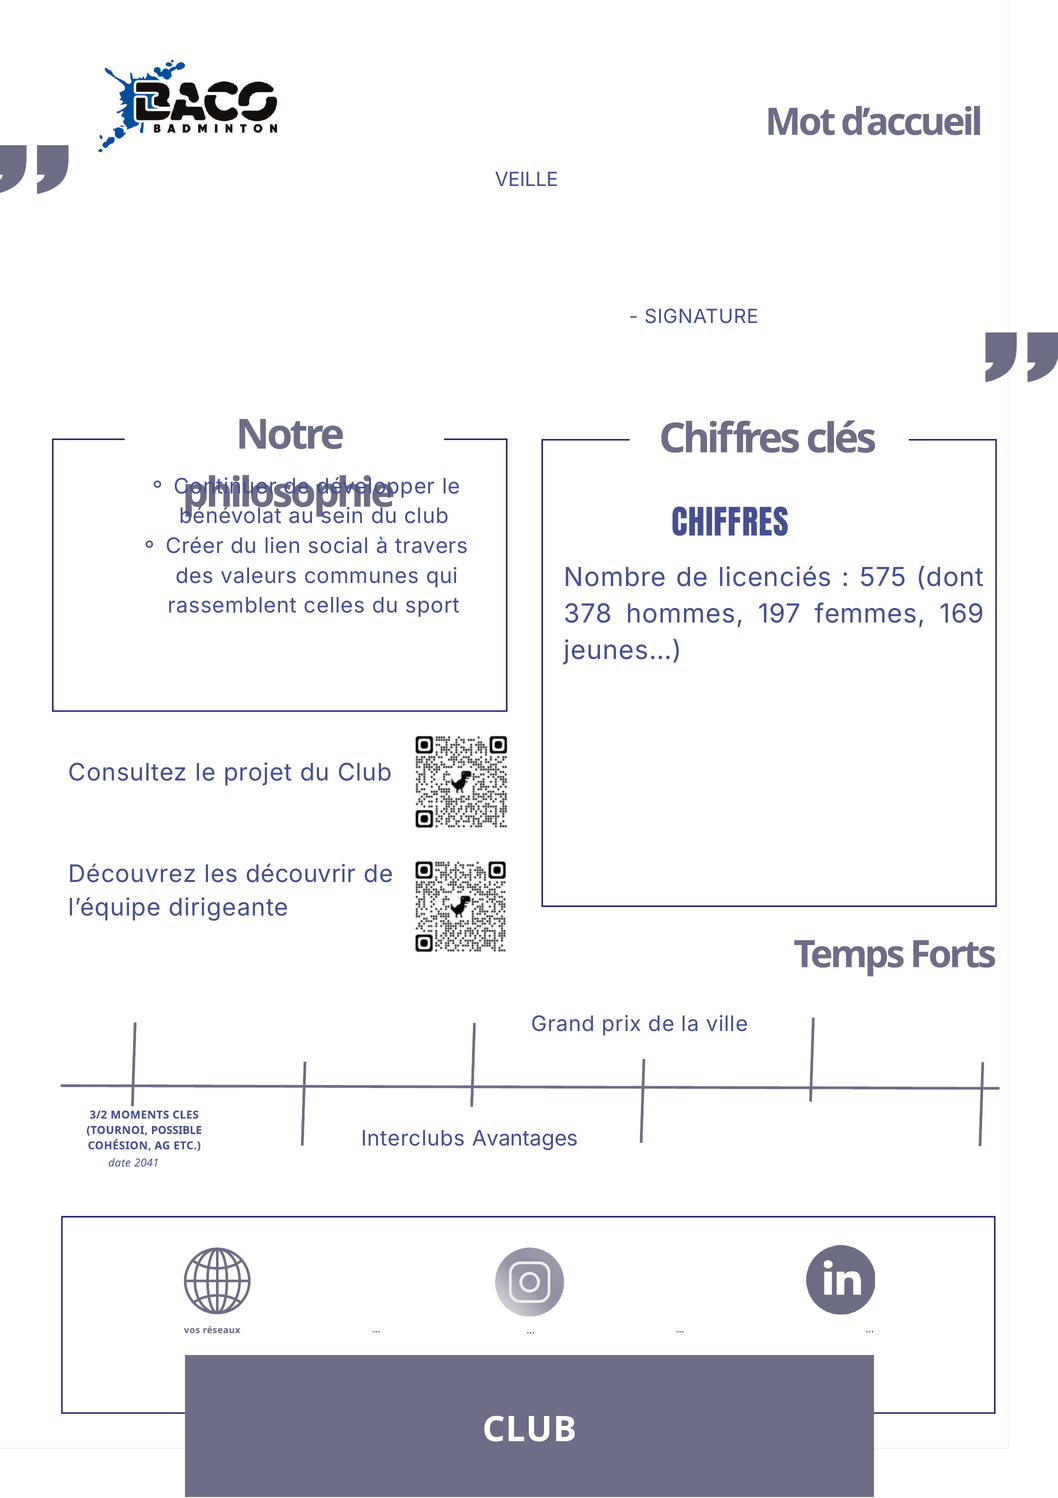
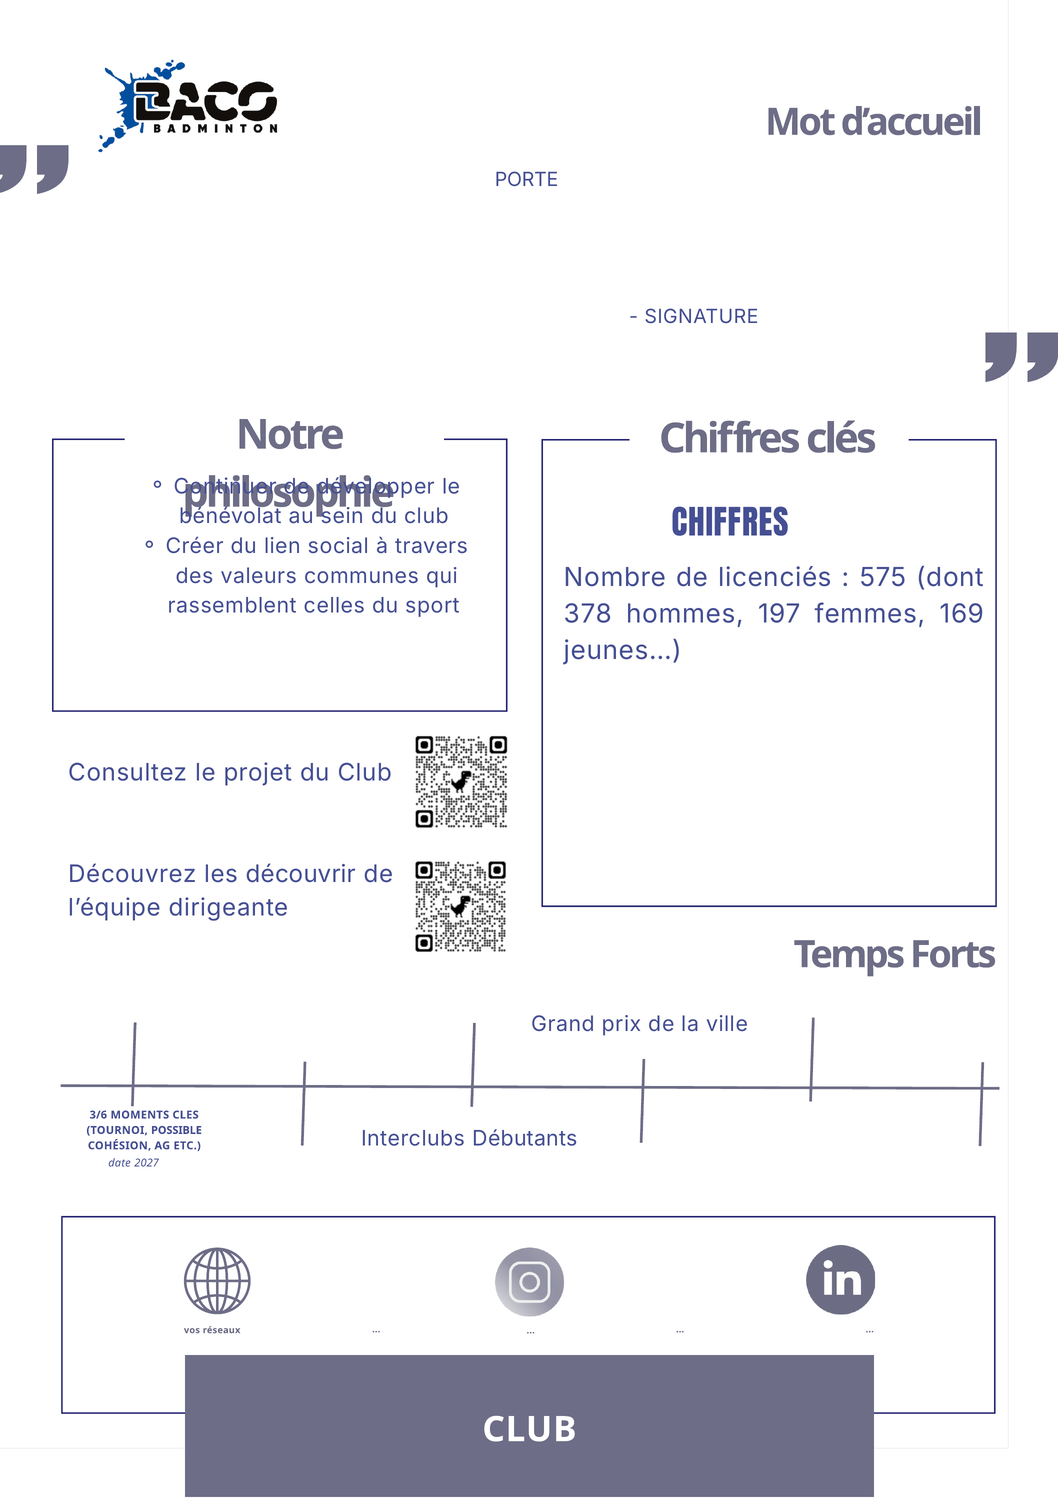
VEILLE: VEILLE -> PORTE
3/2: 3/2 -> 3/6
Avantages: Avantages -> Débutants
2041: 2041 -> 2027
